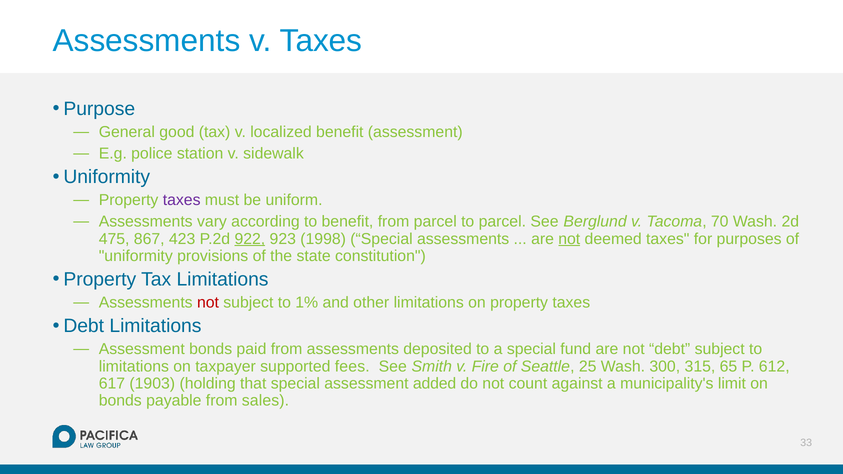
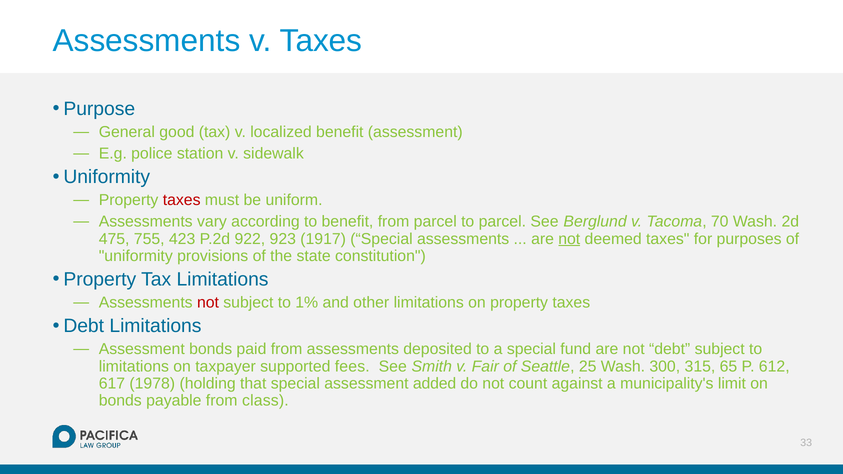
taxes at (182, 200) colour: purple -> red
867: 867 -> 755
922 underline: present -> none
1998: 1998 -> 1917
Fire: Fire -> Fair
1903: 1903 -> 1978
sales: sales -> class
